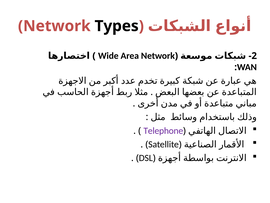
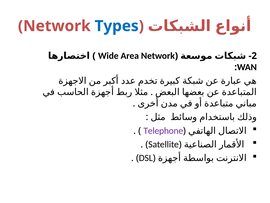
Types colour: black -> blue
